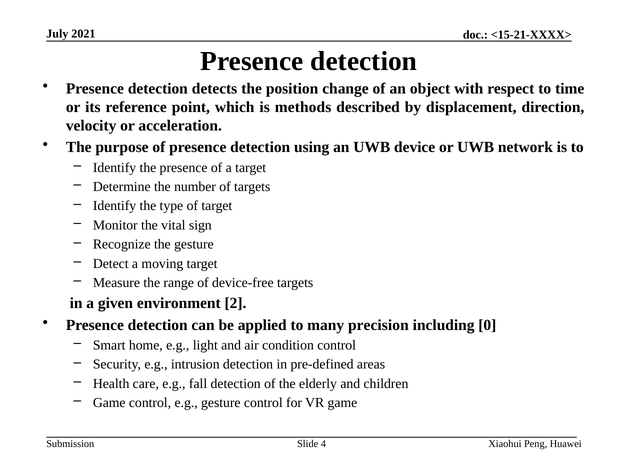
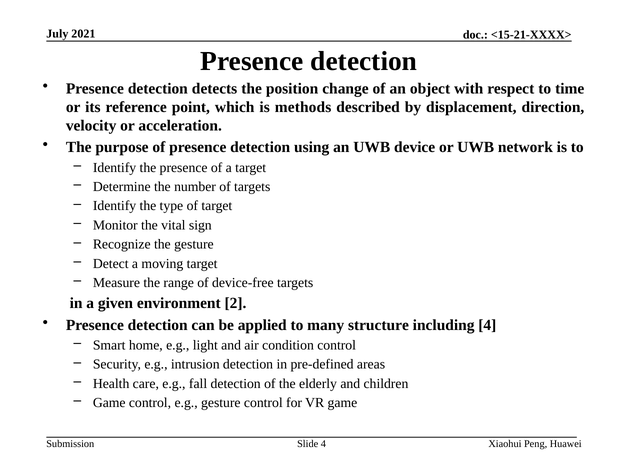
precision: precision -> structure
including 0: 0 -> 4
